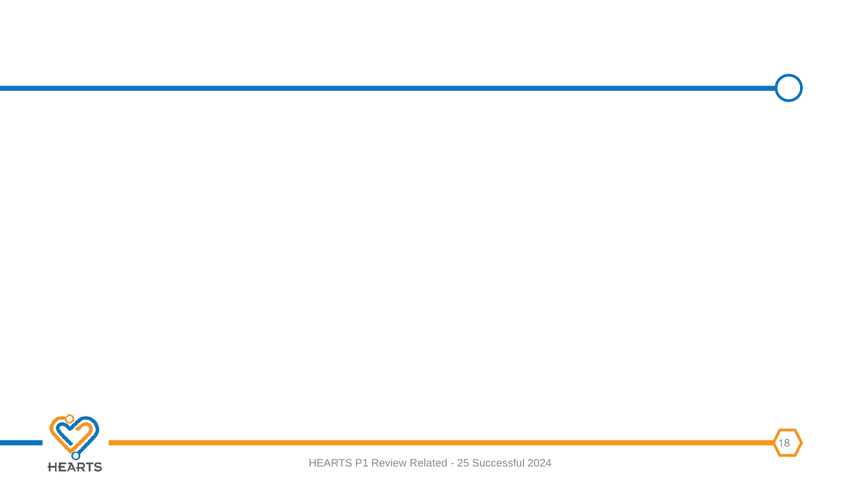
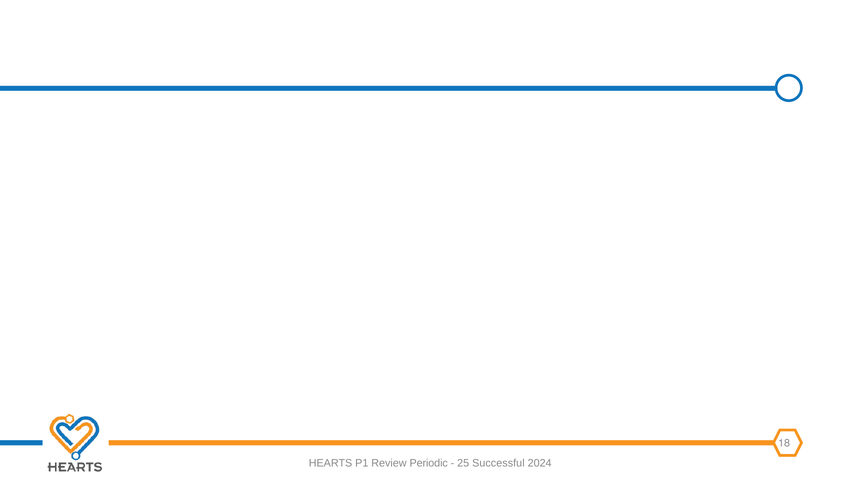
Related: Related -> Periodic
